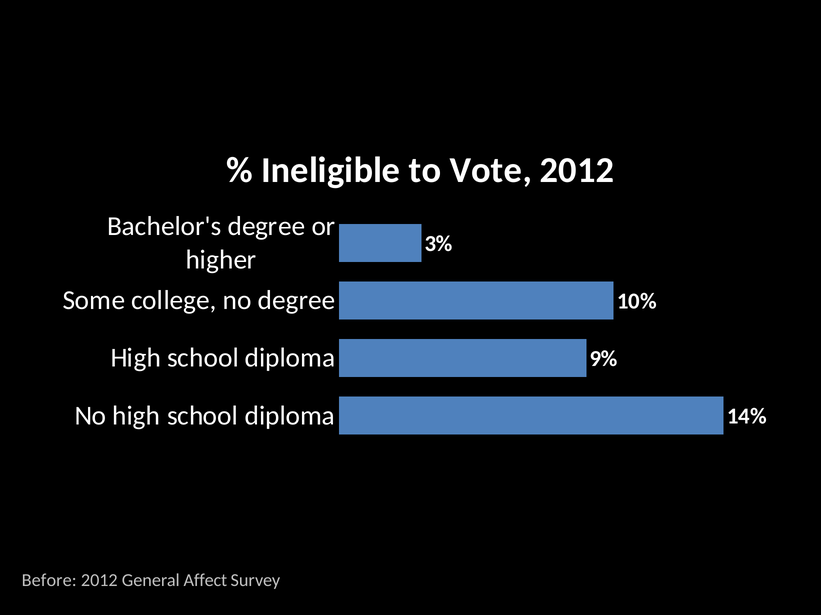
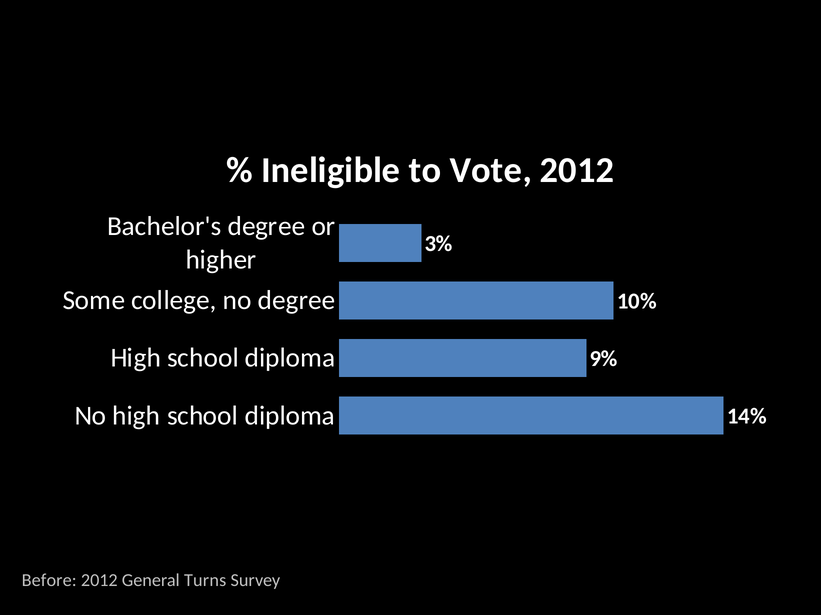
Affect: Affect -> Turns
